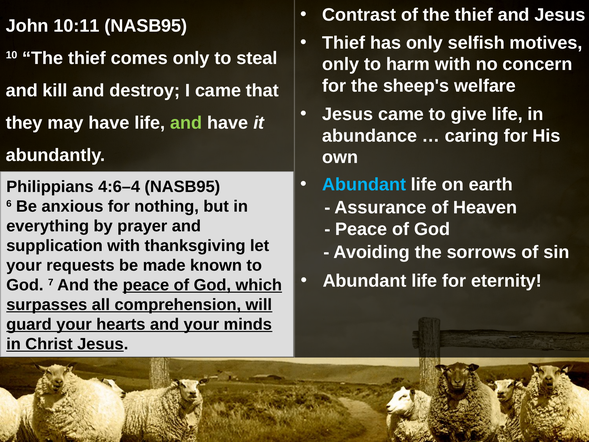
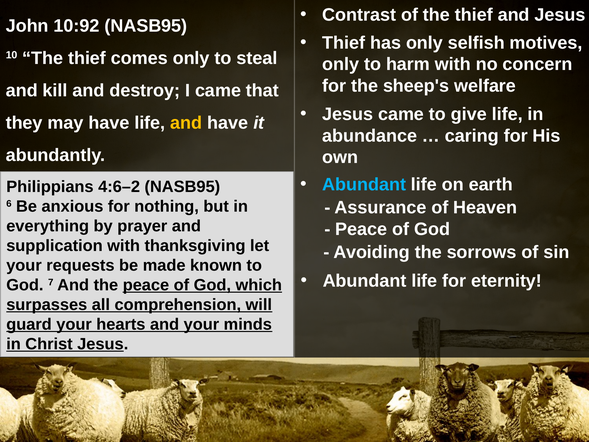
10:11: 10:11 -> 10:92
and at (186, 123) colour: light green -> yellow
4:6–4: 4:6–4 -> 4:6–2
